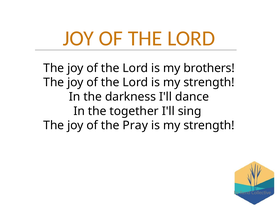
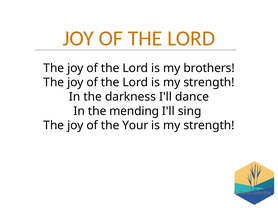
together: together -> mending
Pray: Pray -> Your
